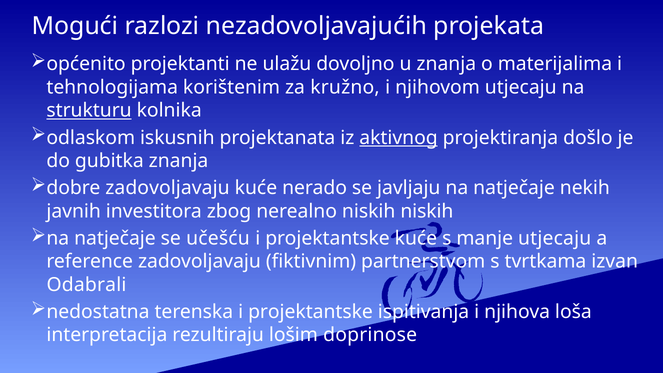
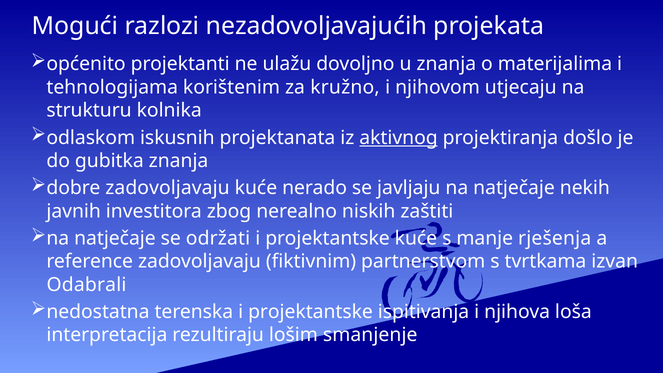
strukturu underline: present -> none
niskih niskih: niskih -> zaštiti
učešću: učešću -> održati
manje utjecaju: utjecaju -> rješenja
doprinose: doprinose -> smanjenje
